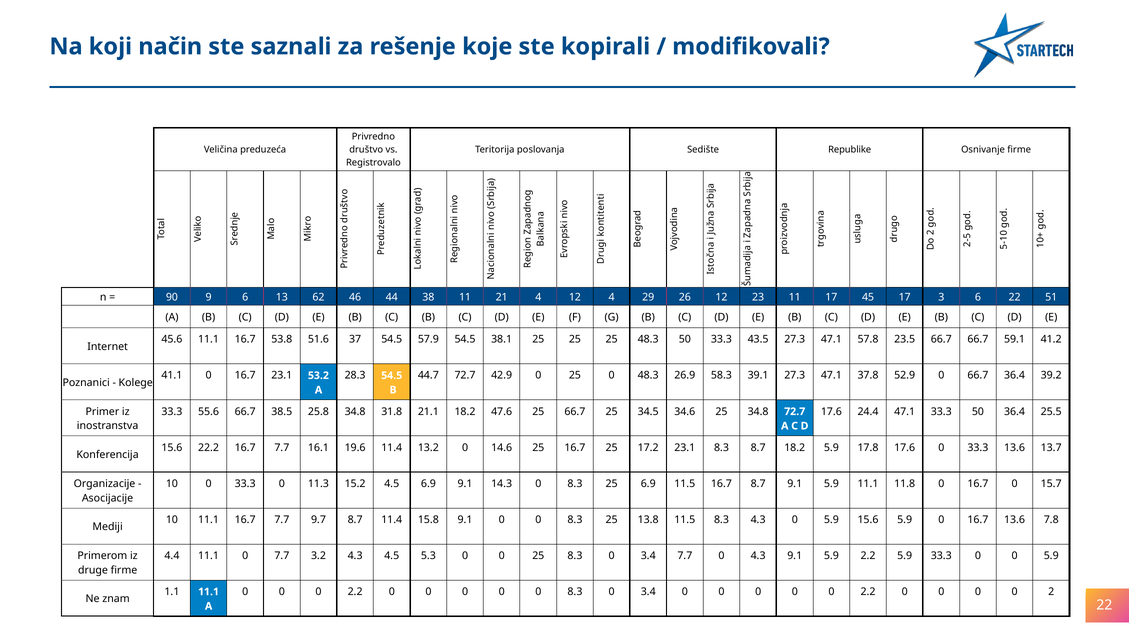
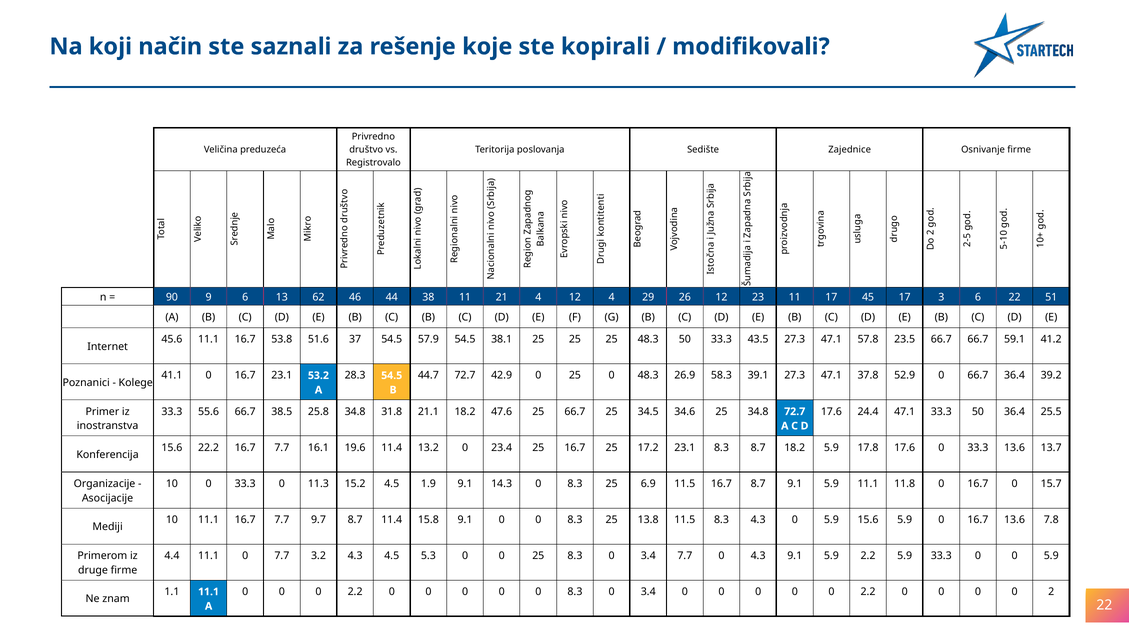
Republike: Republike -> Zajednice
14.6: 14.6 -> 23.4
4.5 6.9: 6.9 -> 1.9
